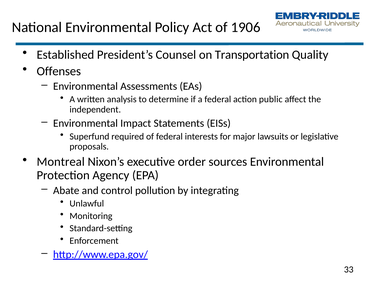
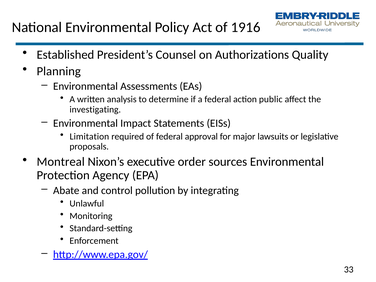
1906: 1906 -> 1916
Transportation: Transportation -> Authorizations
Offenses: Offenses -> Planning
independent: independent -> investigating
Superfund: Superfund -> Limitation
interests: interests -> approval
